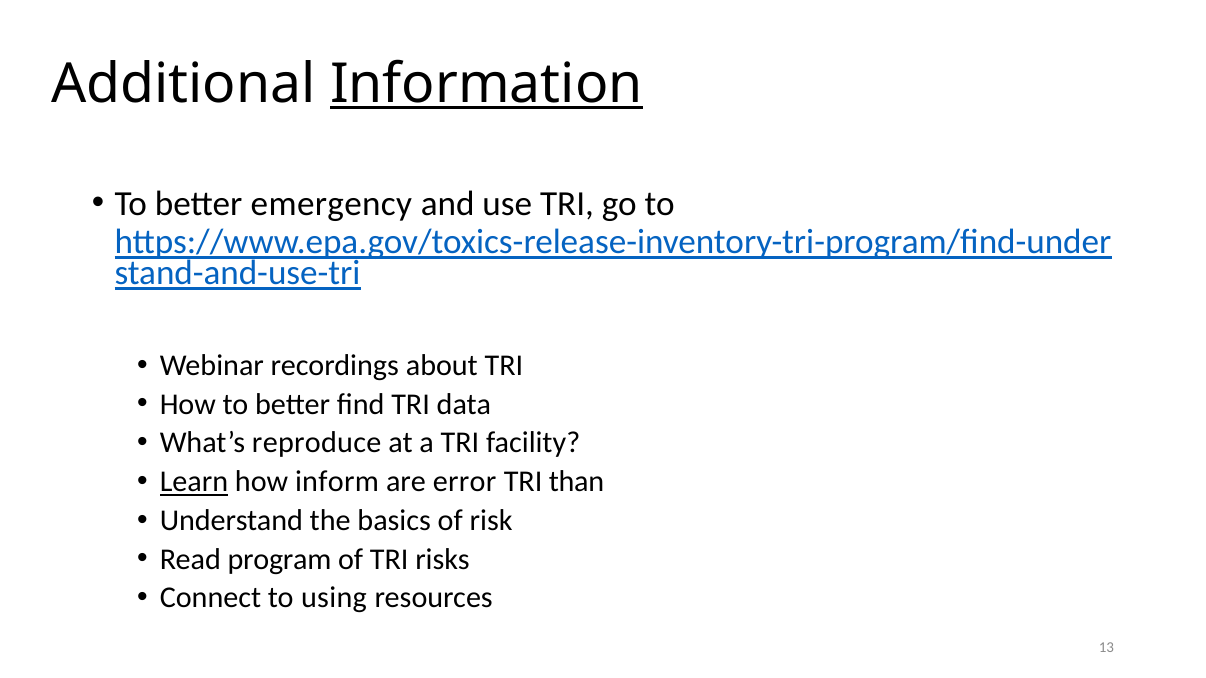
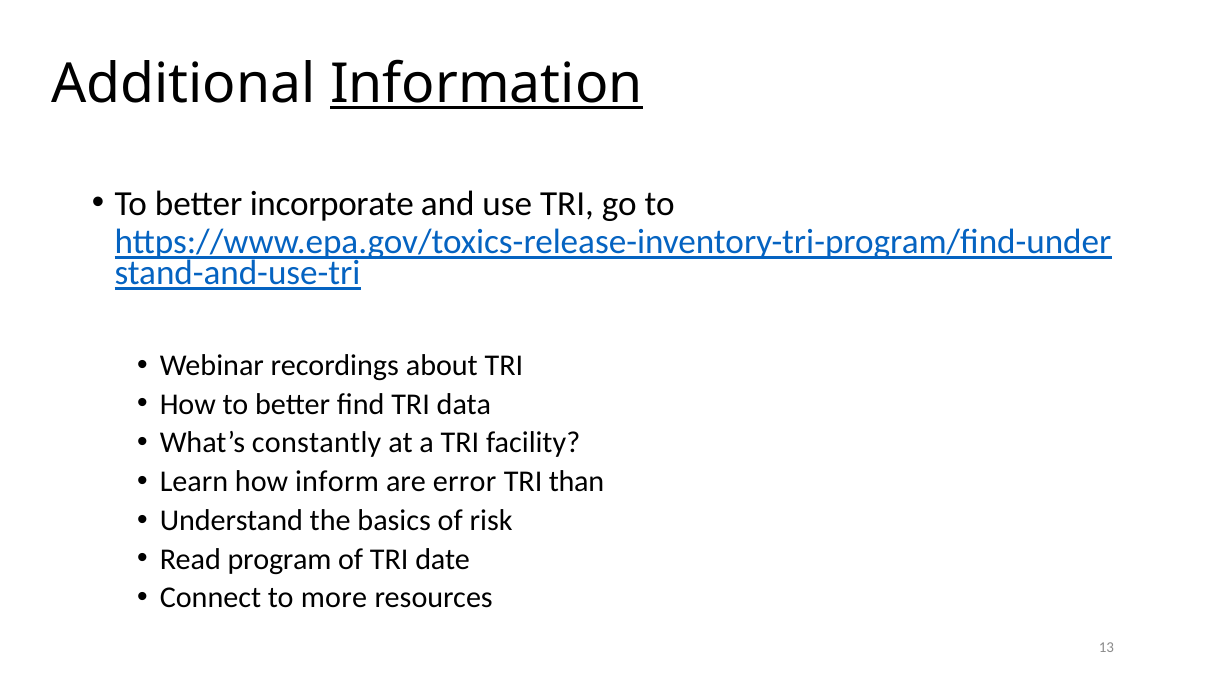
emergency: emergency -> incorporate
reproduce: reproduce -> constantly
Learn underline: present -> none
risks: risks -> date
using: using -> more
